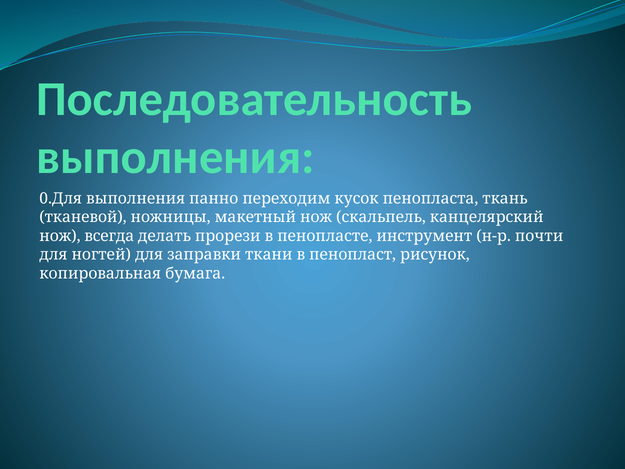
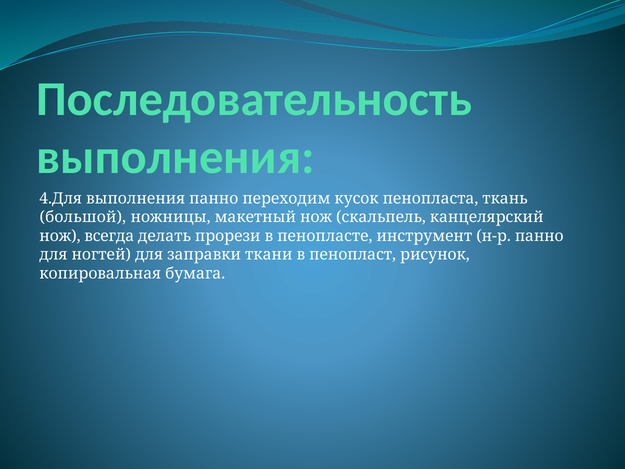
0.Для: 0.Для -> 4.Для
тканевой: тканевой -> большой
н-р почти: почти -> панно
